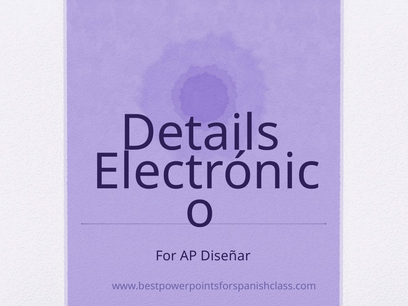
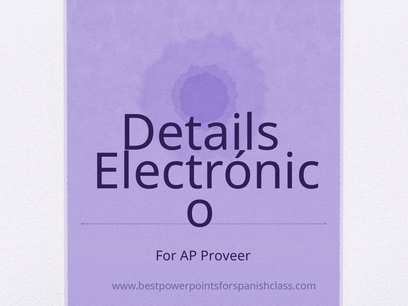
Diseñar: Diseñar -> Proveer
